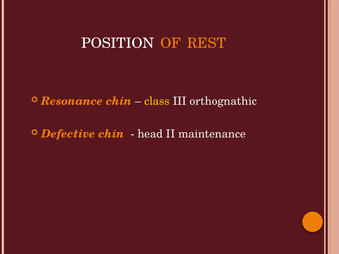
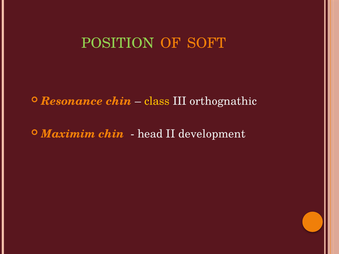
POSITION colour: white -> light green
REST: REST -> SOFT
Defective: Defective -> Maximim
maintenance: maintenance -> development
